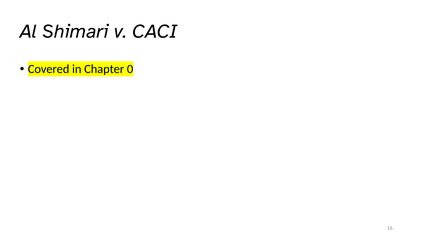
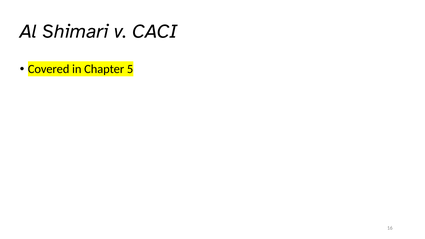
0: 0 -> 5
